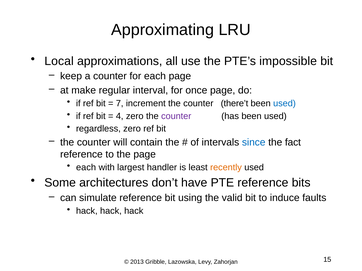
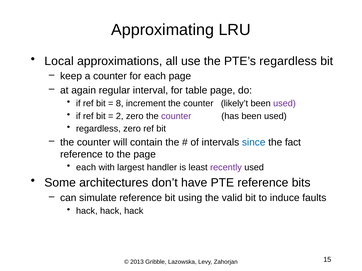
PTE’s impossible: impossible -> regardless
make: make -> again
once: once -> table
7: 7 -> 8
there’t: there’t -> likely’t
used at (284, 104) colour: blue -> purple
4: 4 -> 2
recently colour: orange -> purple
